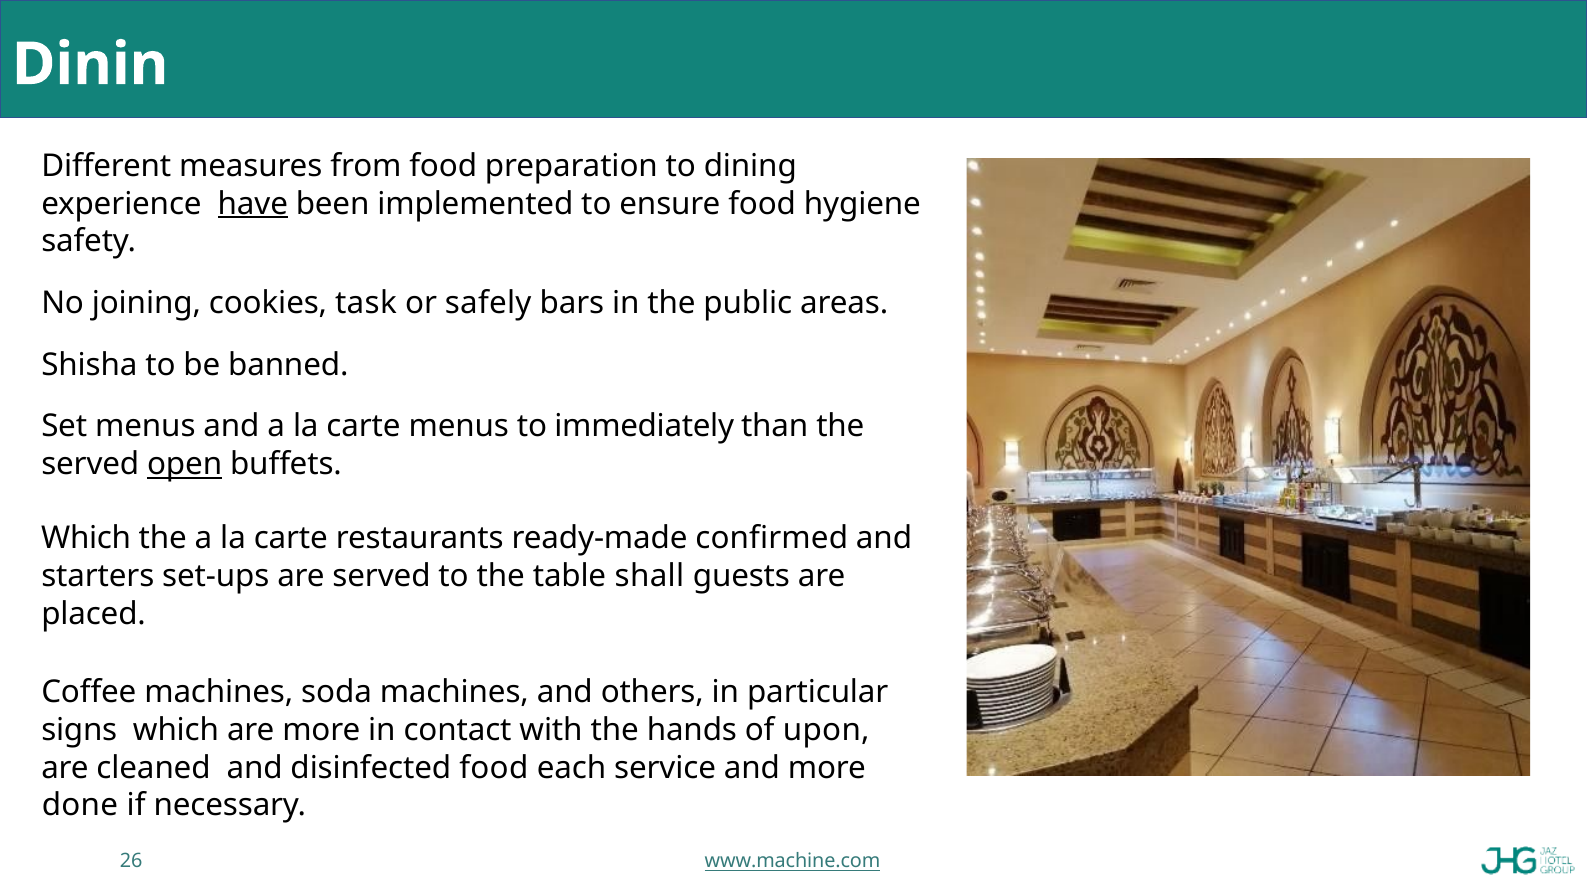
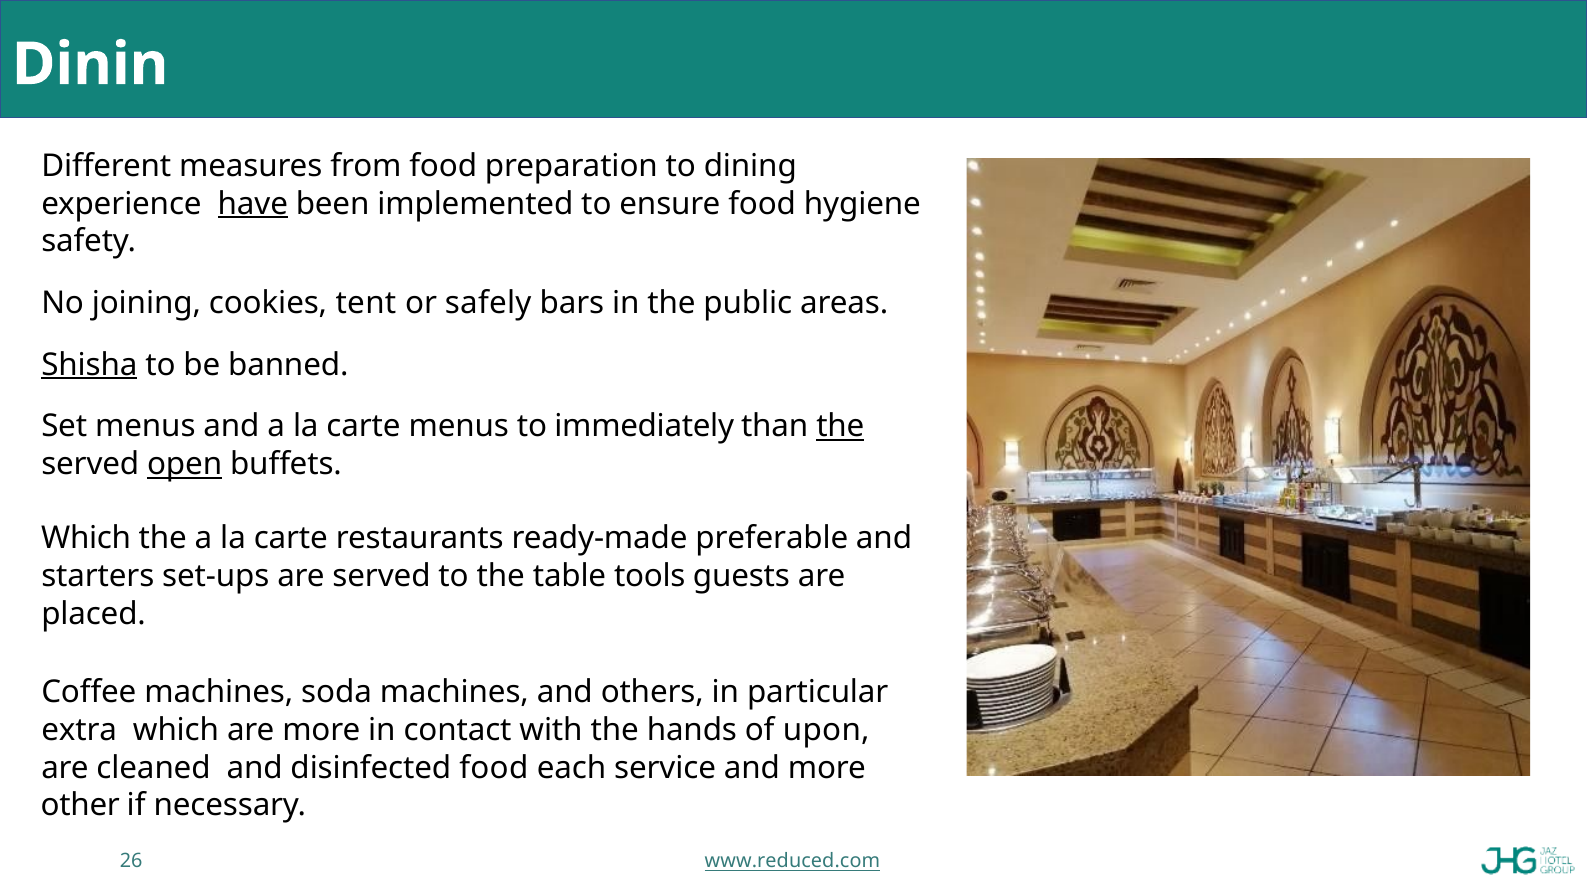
task: task -> tent
Shisha underline: none -> present
the at (840, 426) underline: none -> present
confirmed: confirmed -> preferable
shall: shall -> tools
signs: signs -> extra
done: done -> other
www.machine.com: www.machine.com -> www.reduced.com
